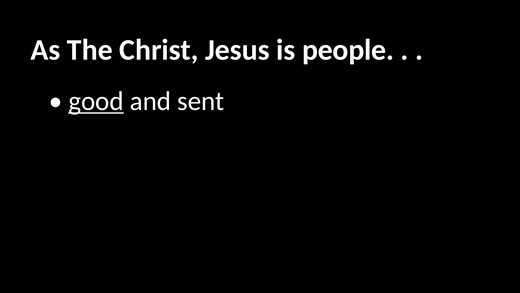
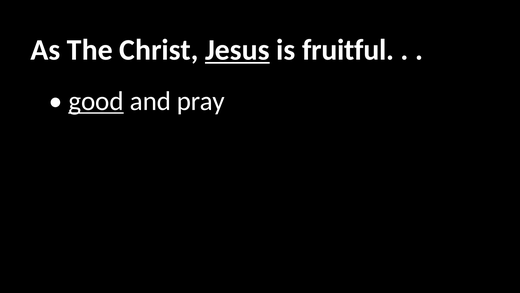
Jesus underline: none -> present
people: people -> fruitful
sent: sent -> pray
